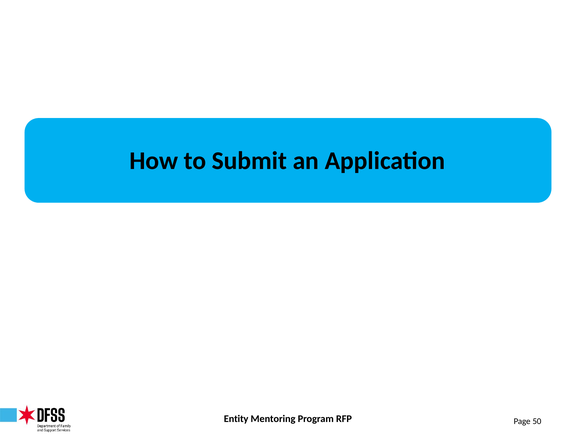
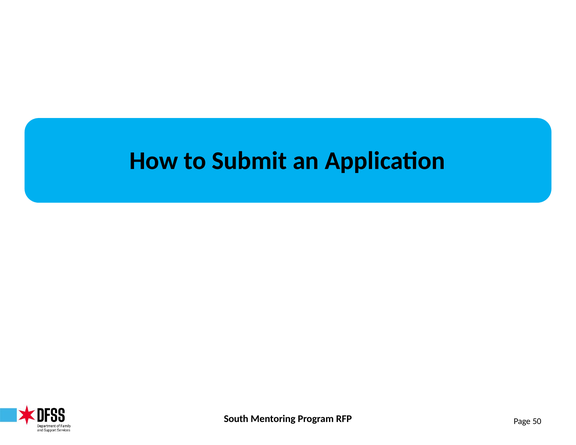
Entity: Entity -> South
